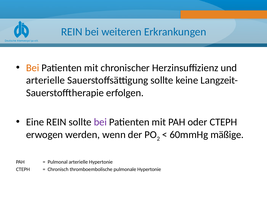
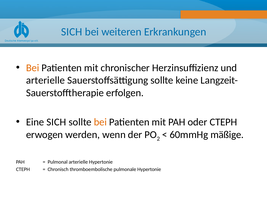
REIN at (72, 32): REIN -> SICH
Eine REIN: REIN -> SICH
bei at (100, 122) colour: purple -> orange
